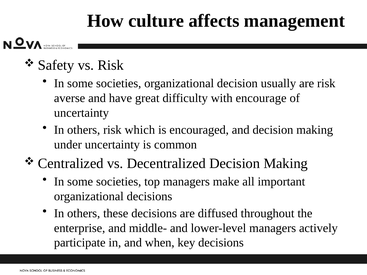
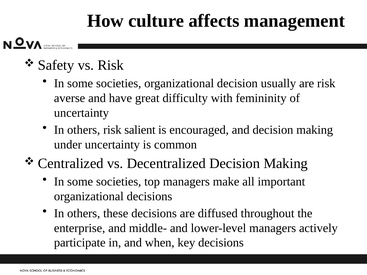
encourage: encourage -> femininity
which: which -> salient
